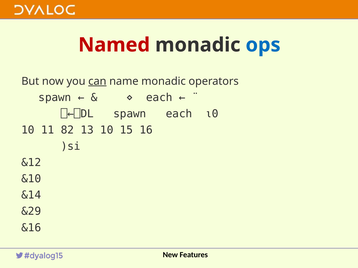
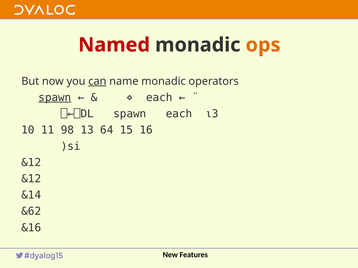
ops colour: blue -> orange
spawn at (55, 98) underline: none -> present
⍳0: ⍳0 -> ⍳3
82: 82 -> 98
13 10: 10 -> 64
&10 at (31, 179): &10 -> &12
&29: &29 -> &62
